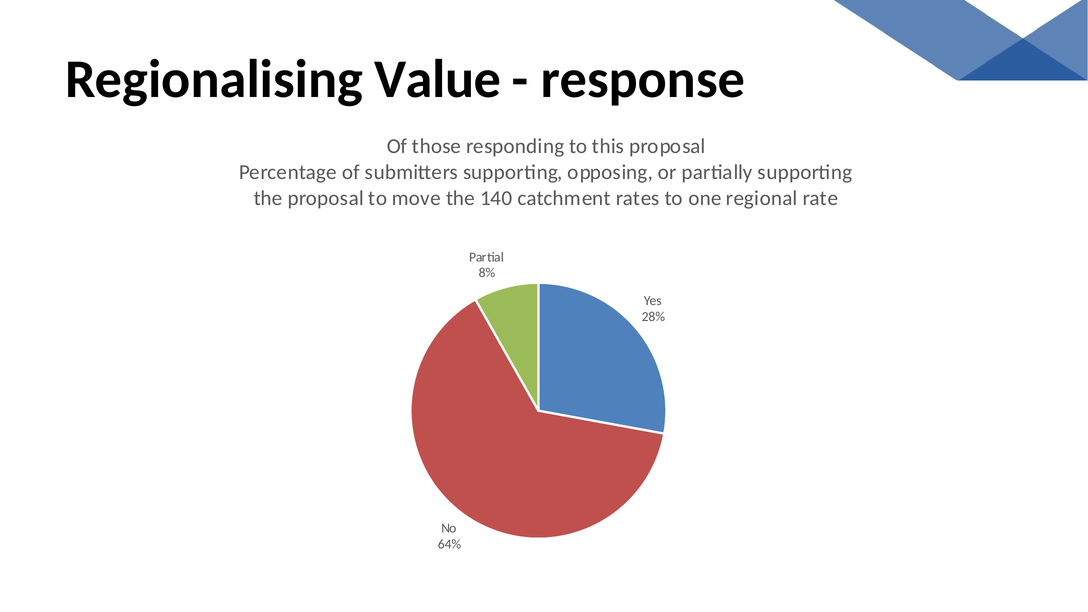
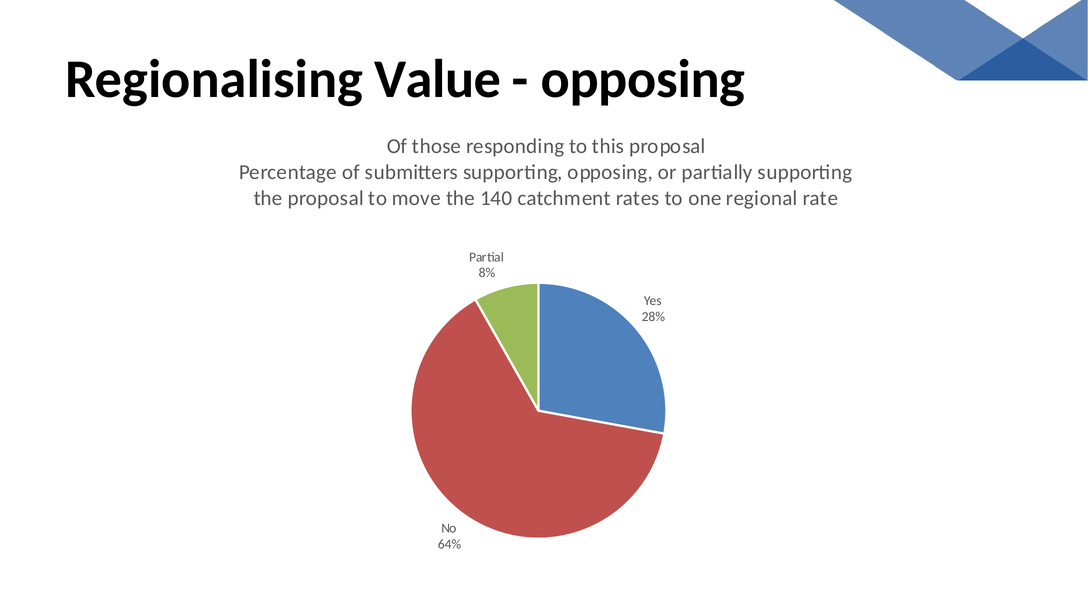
response at (643, 79): response -> opposing
